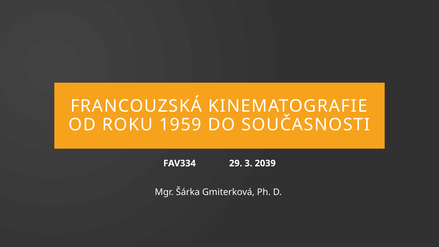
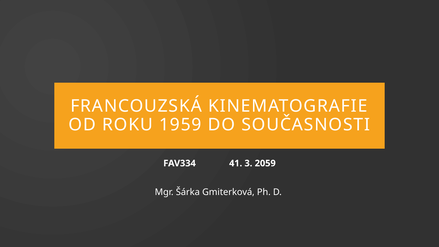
29: 29 -> 41
2039: 2039 -> 2059
